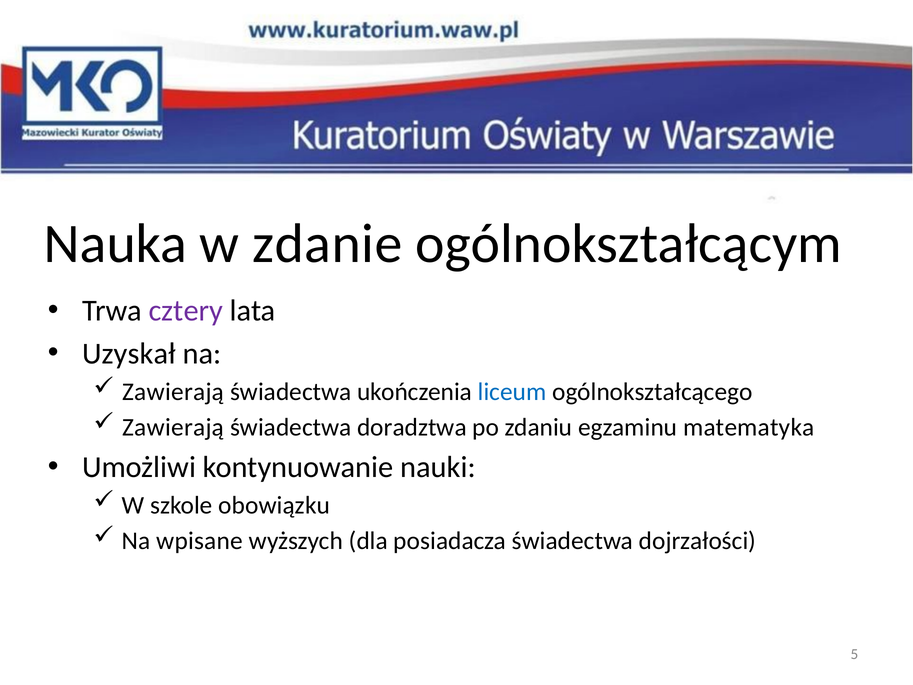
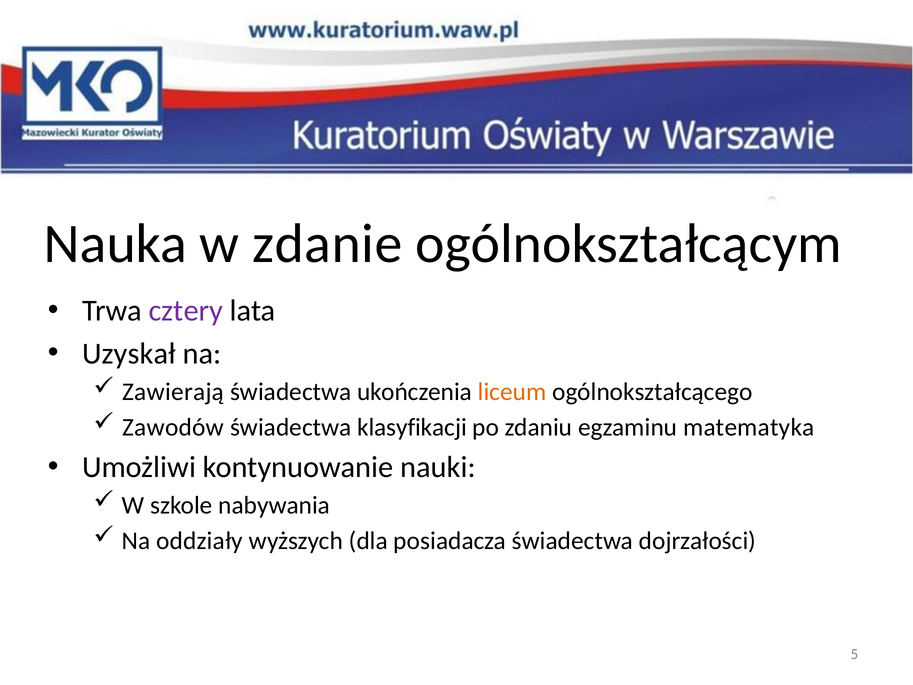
liceum colour: blue -> orange
Zawierają at (173, 427): Zawierają -> Zawodów
doradztwa: doradztwa -> klasyfikacji
obowiązku: obowiązku -> nabywania
wpisane: wpisane -> oddziały
